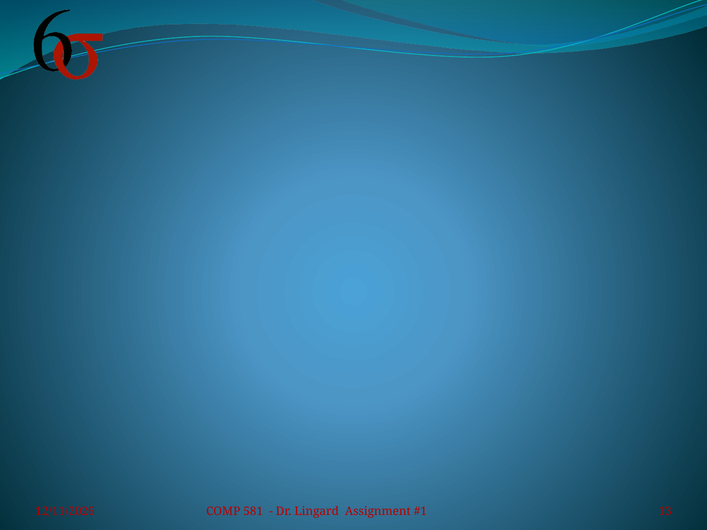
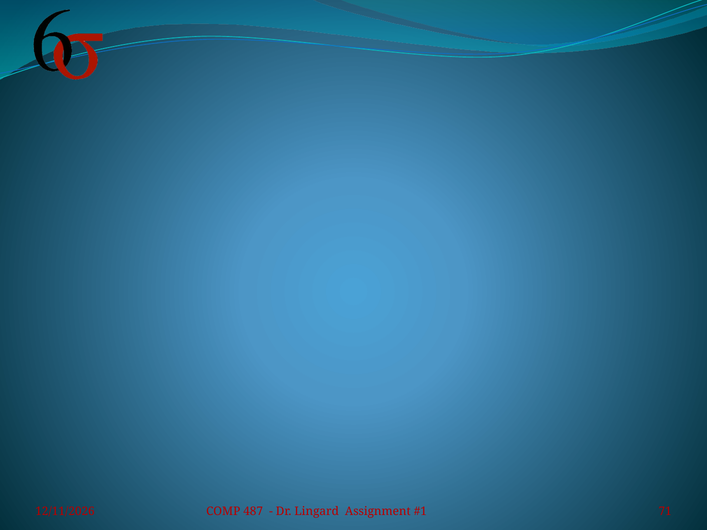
581: 581 -> 487
13: 13 -> 71
